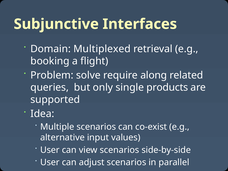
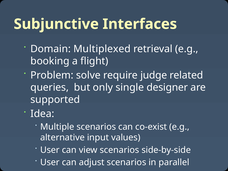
along: along -> judge
products: products -> designer
